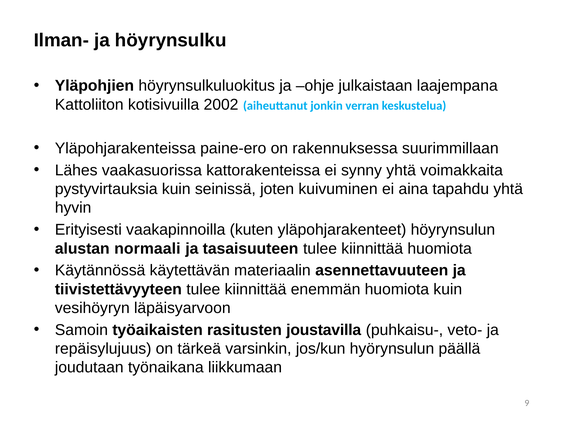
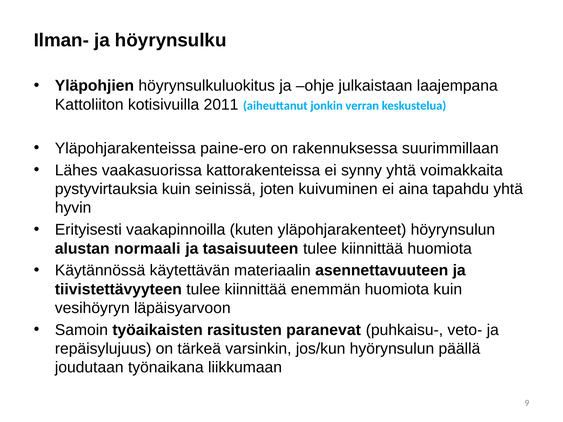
2002: 2002 -> 2011
joustavilla: joustavilla -> paranevat
